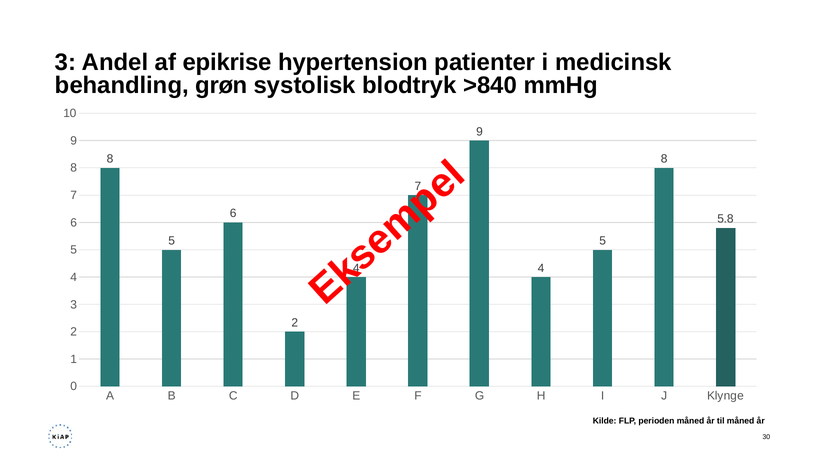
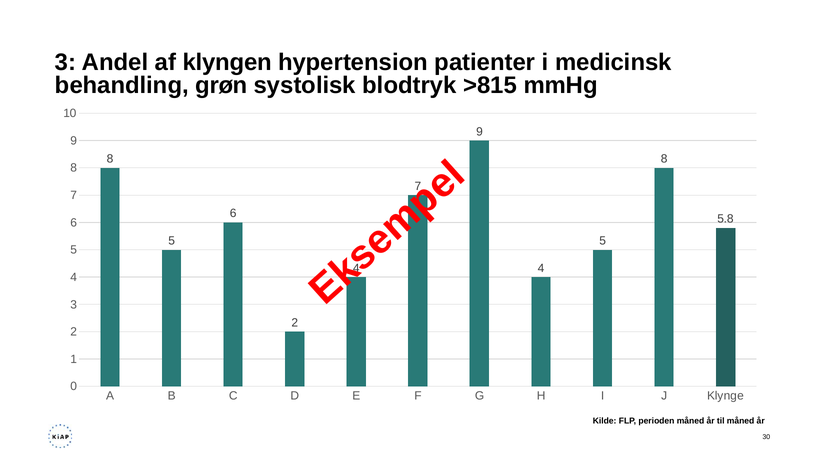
epikrise: epikrise -> klyngen
>840: >840 -> >815
